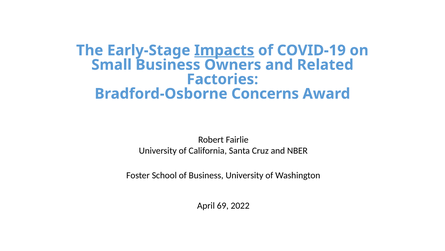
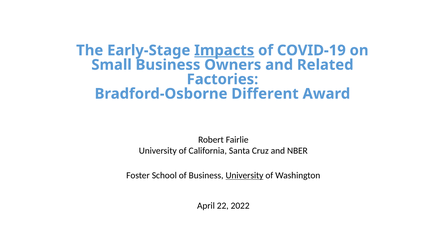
Concerns: Concerns -> Different
University at (245, 175) underline: none -> present
69: 69 -> 22
